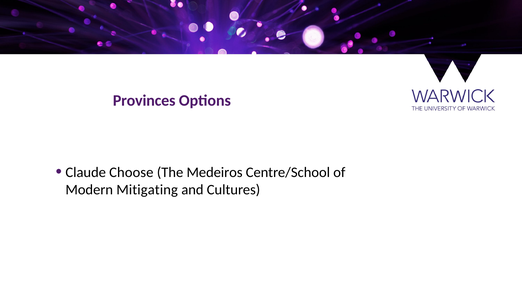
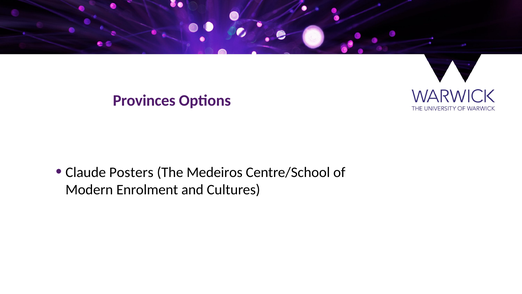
Choose: Choose -> Posters
Mitigating: Mitigating -> Enrolment
